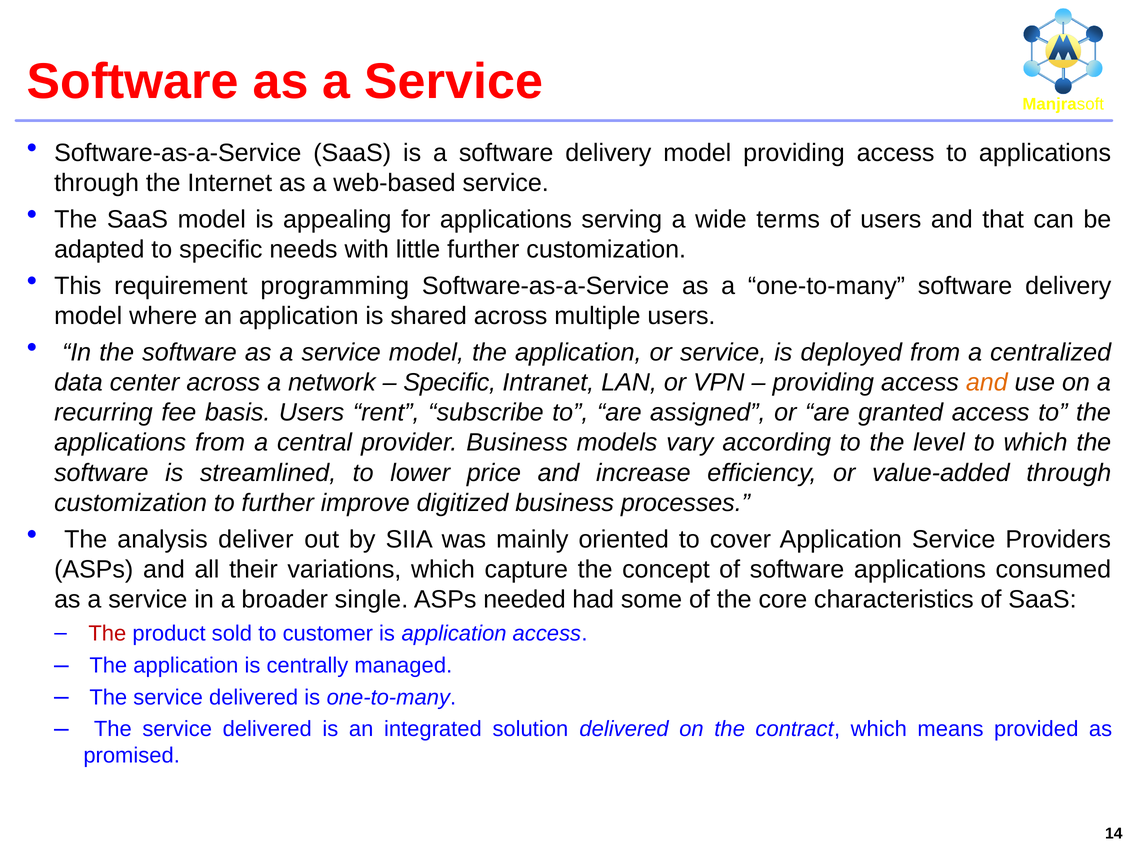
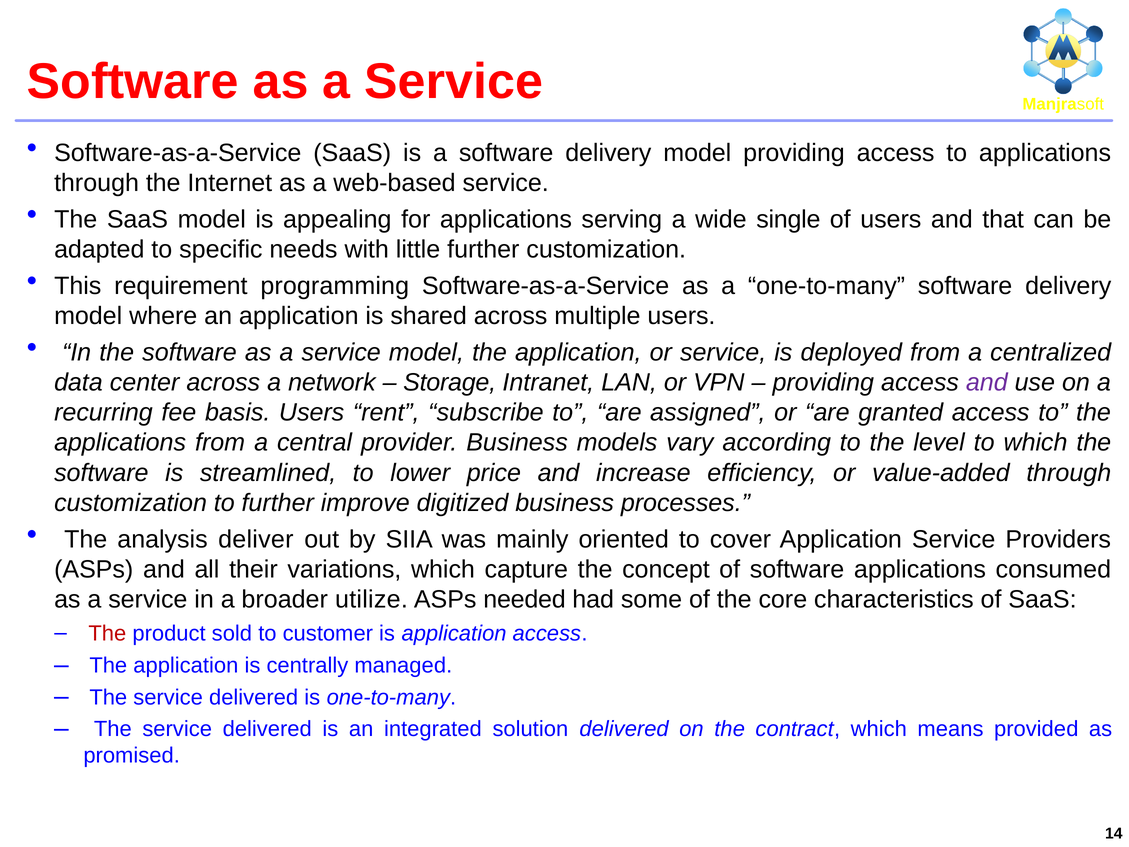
terms: terms -> single
Specific at (450, 382): Specific -> Storage
and at (987, 382) colour: orange -> purple
single: single -> utilize
